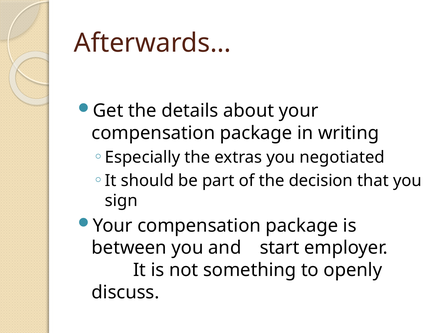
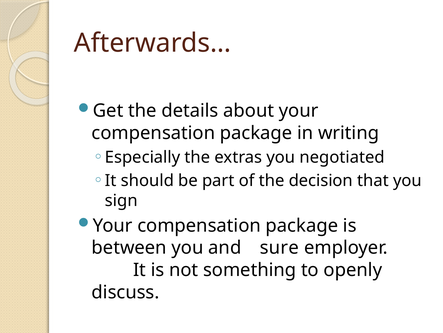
start: start -> sure
